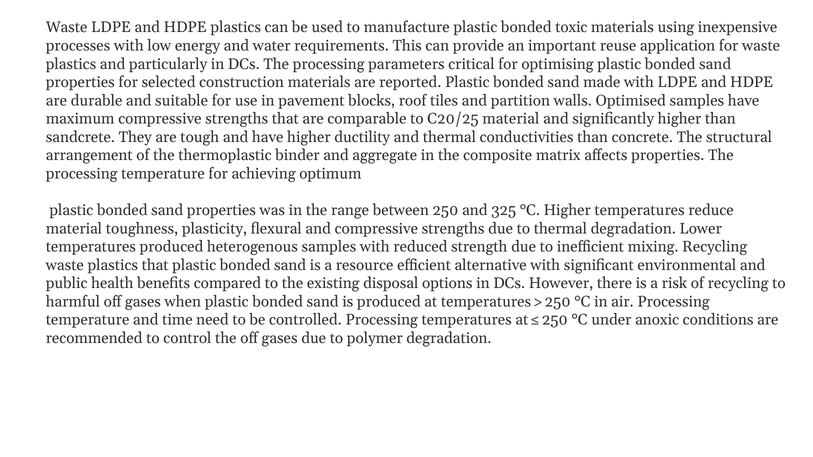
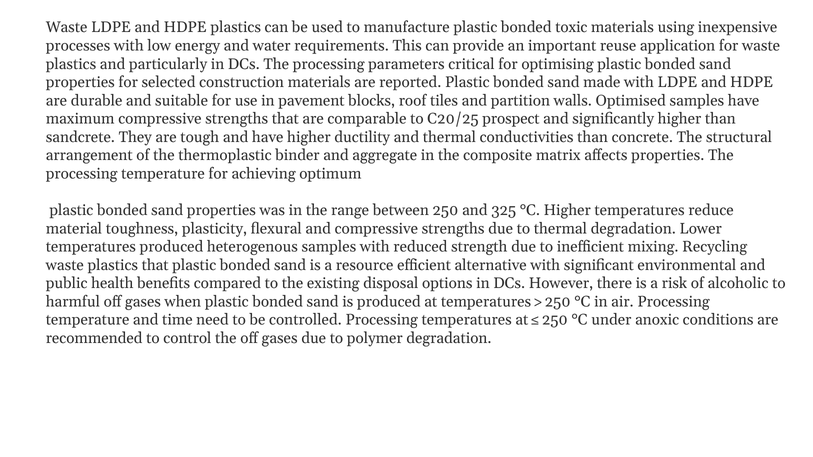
C20/25 material: material -> prospect
of recycling: recycling -> alcoholic
